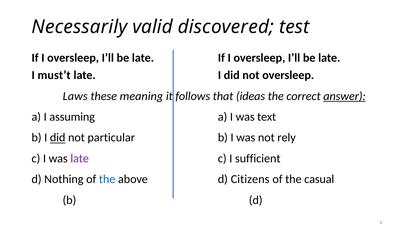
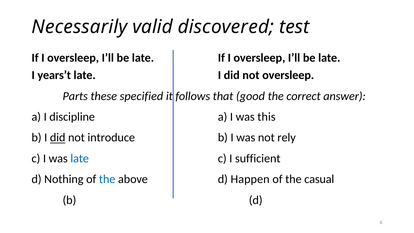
must’t: must’t -> years’t
Laws: Laws -> Parts
meaning: meaning -> specified
ideas: ideas -> good
answer underline: present -> none
assuming: assuming -> discipline
text: text -> this
particular: particular -> introduce
late at (80, 158) colour: purple -> blue
Citizens: Citizens -> Happen
